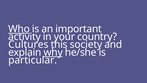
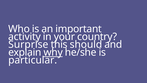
Who underline: present -> none
Cultures: Cultures -> Surprise
society: society -> should
